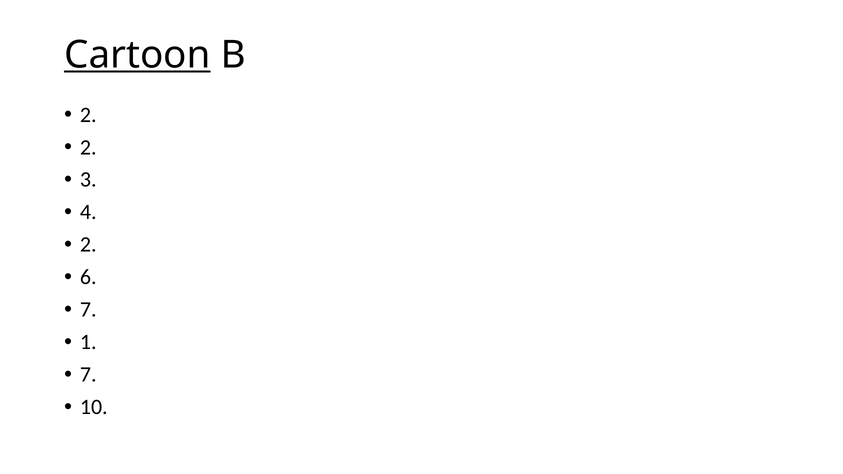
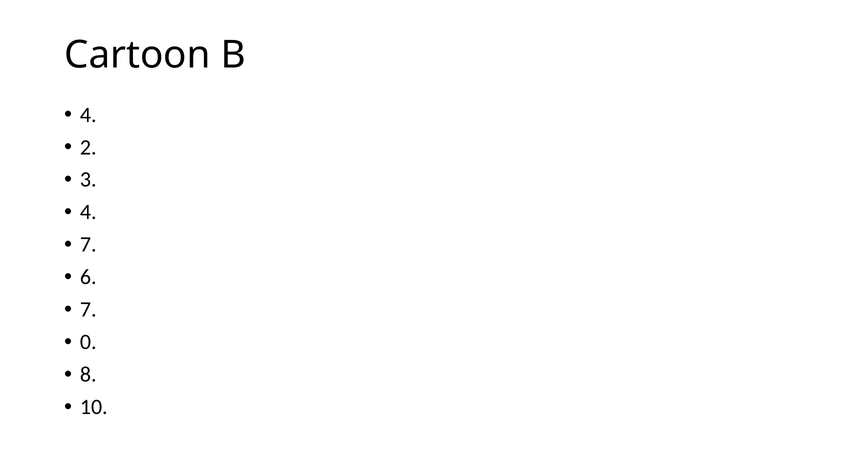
Cartoon underline: present -> none
2 at (88, 115): 2 -> 4
2 at (88, 245): 2 -> 7
1: 1 -> 0
7 at (88, 375): 7 -> 8
